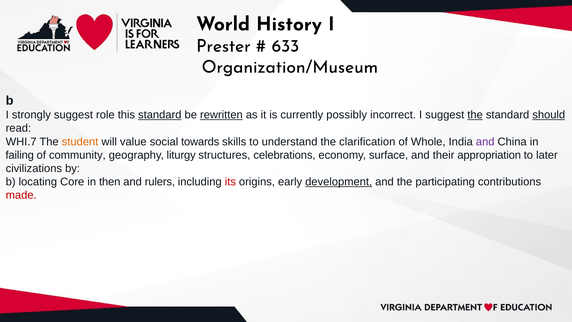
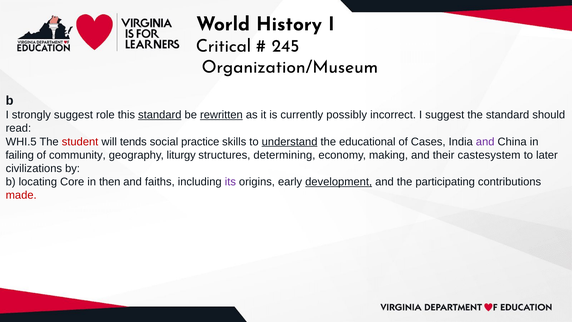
Prester: Prester -> Critical
633: 633 -> 245
the at (475, 115) underline: present -> none
should underline: present -> none
WHI.7: WHI.7 -> WHI.5
student colour: orange -> red
value: value -> tends
towards: towards -> practice
understand underline: none -> present
clarification: clarification -> educational
Whole: Whole -> Cases
celebrations: celebrations -> determining
surface: surface -> making
appropriation: appropriation -> castesystem
rulers: rulers -> faiths
its colour: red -> purple
